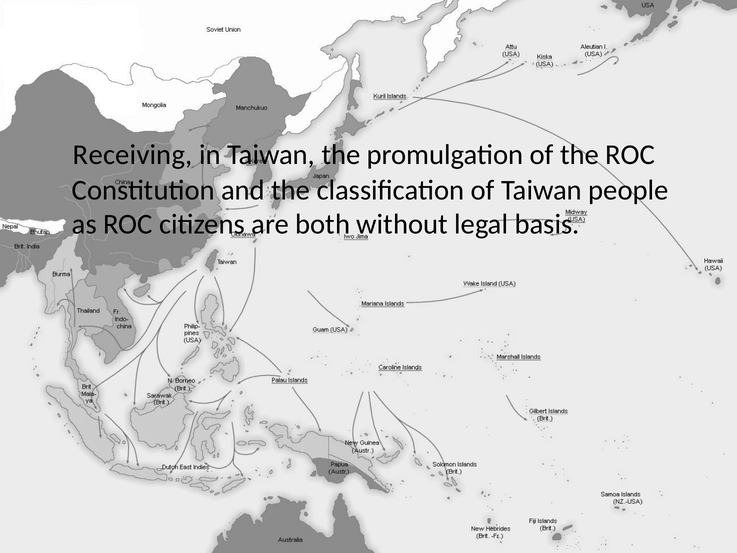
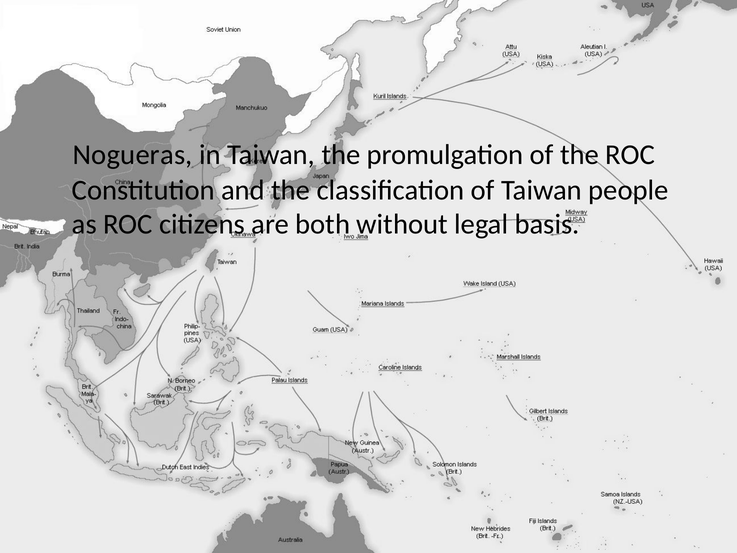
Receiving: Receiving -> Nogueras
